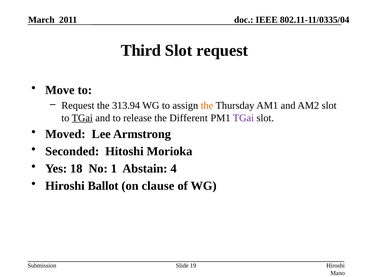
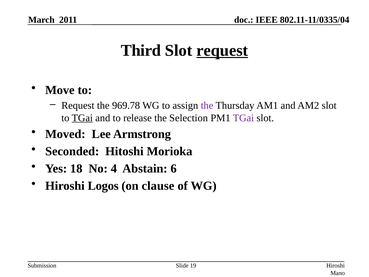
request at (222, 50) underline: none -> present
313.94: 313.94 -> 969.78
the at (207, 105) colour: orange -> purple
Different: Different -> Selection
1: 1 -> 4
4: 4 -> 6
Ballot: Ballot -> Logos
